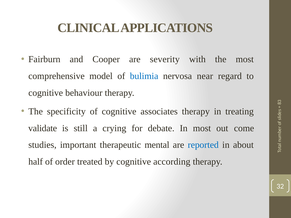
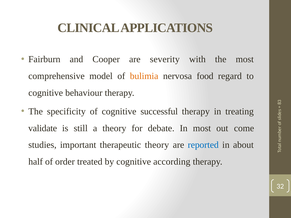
bulimia colour: blue -> orange
near: near -> food
associates: associates -> successful
a crying: crying -> theory
therapeutic mental: mental -> theory
